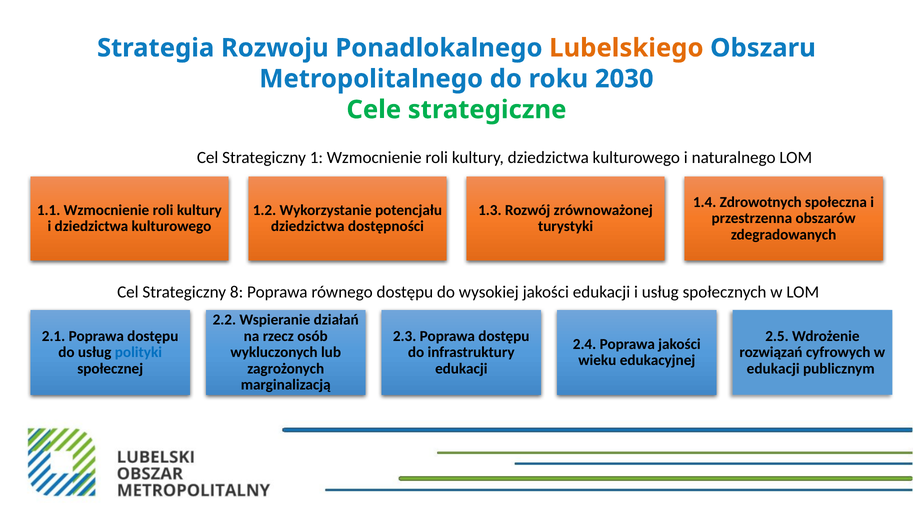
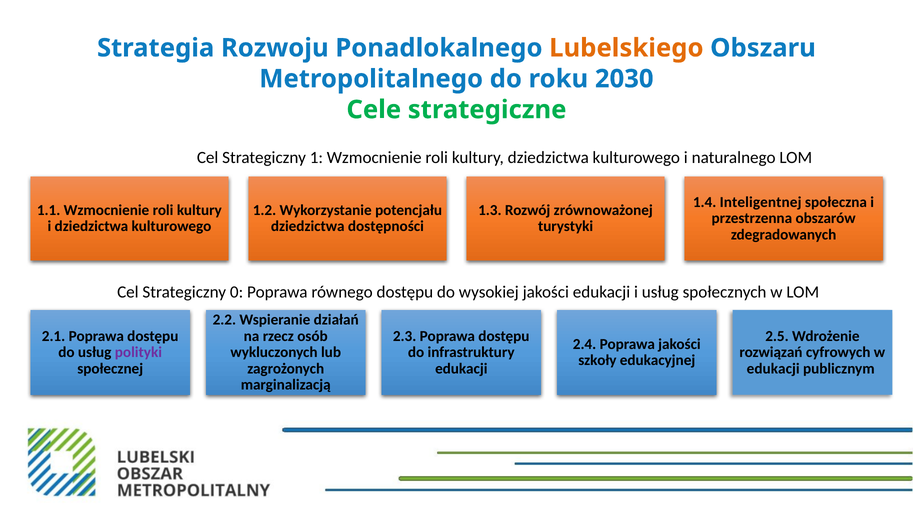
Zdrowotnych: Zdrowotnych -> Inteligentnej
8: 8 -> 0
polityki colour: blue -> purple
wieku: wieku -> szkoły
